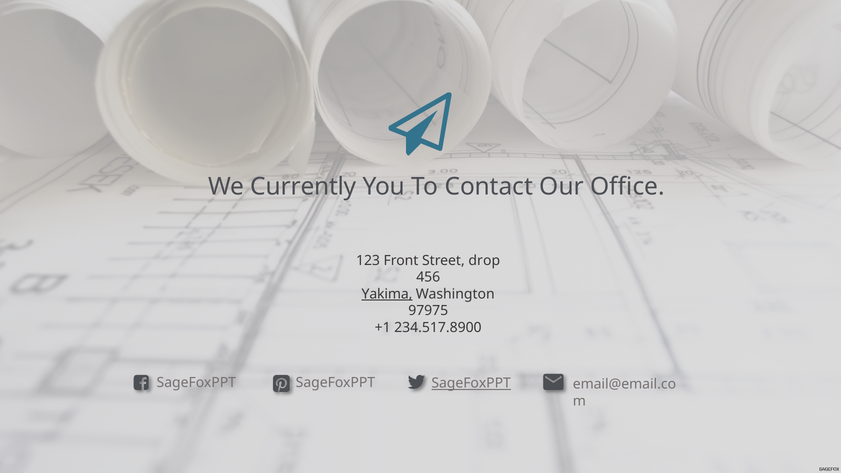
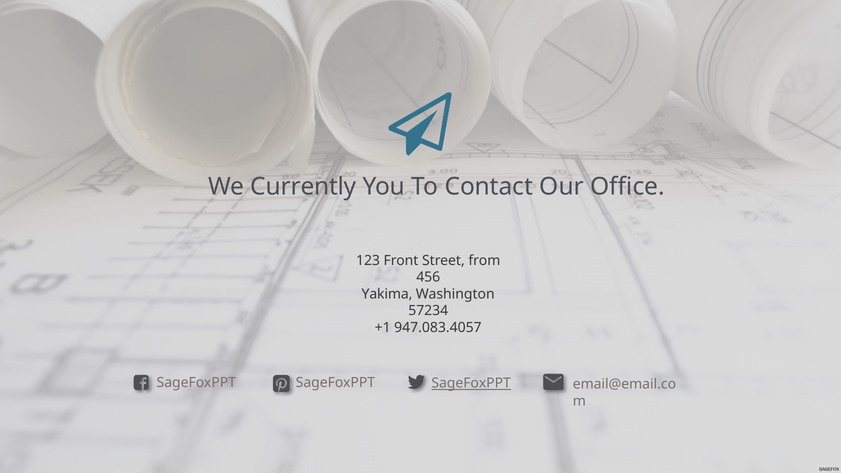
drop: drop -> from
Yakima underline: present -> none
97975: 97975 -> 57234
234.517.8900: 234.517.8900 -> 947.083.4057
